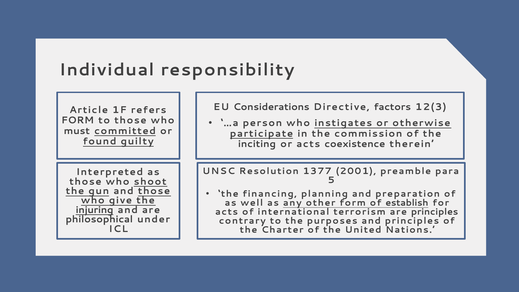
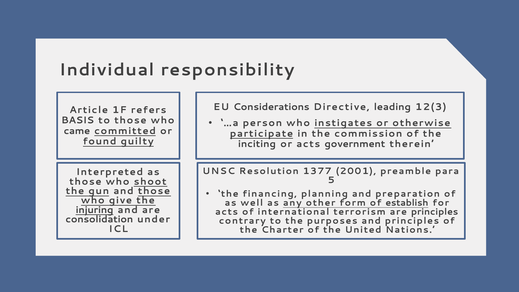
factors: factors -> leading
FORM at (78, 120): FORM -> BASIS
must: must -> came
coexistence: coexistence -> government
philosophical: philosophical -> consolidation
